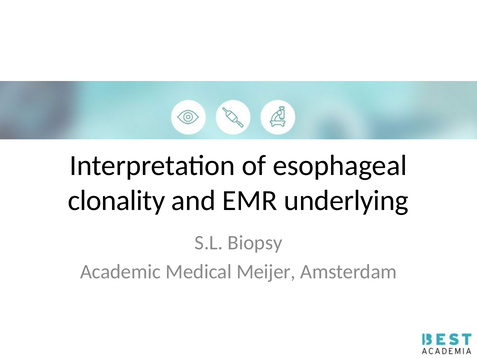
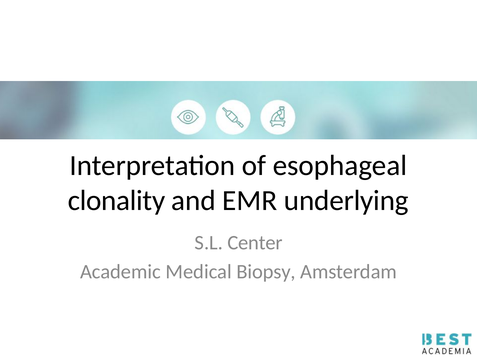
Biopsy: Biopsy -> Center
Meijer: Meijer -> Biopsy
